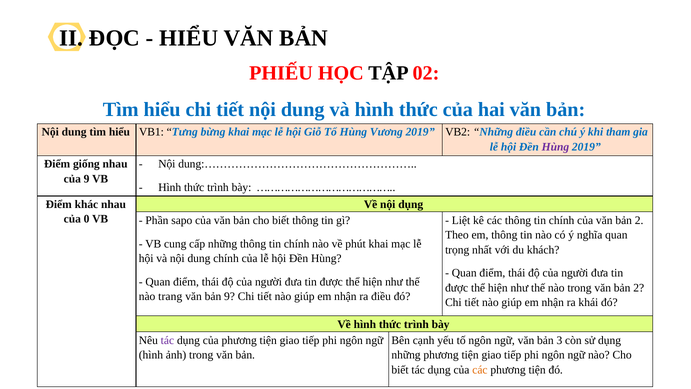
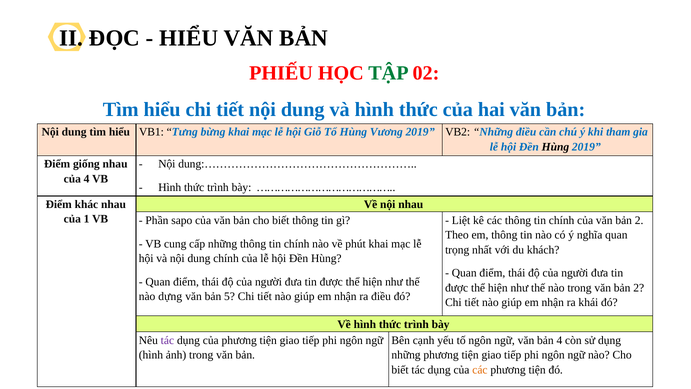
TẬP colour: black -> green
Hùng at (555, 147) colour: purple -> black
của 9: 9 -> 4
nội dụng: dụng -> nhau
0: 0 -> 1
trang: trang -> dựng
bản 9: 9 -> 5
bản 3: 3 -> 4
